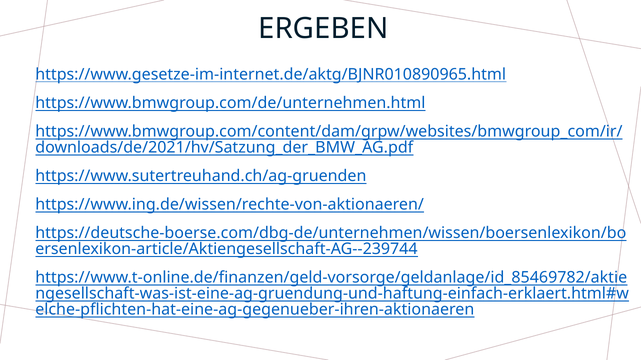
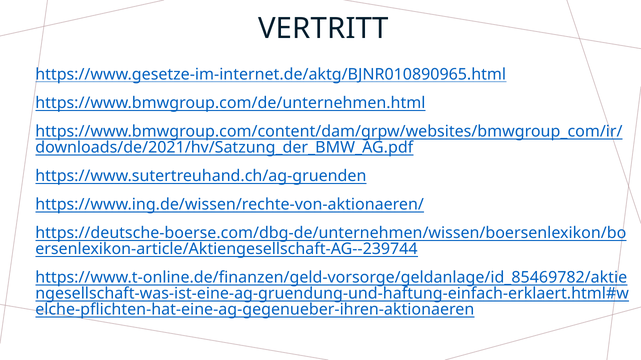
ERGEBEN: ERGEBEN -> VERTRITT
